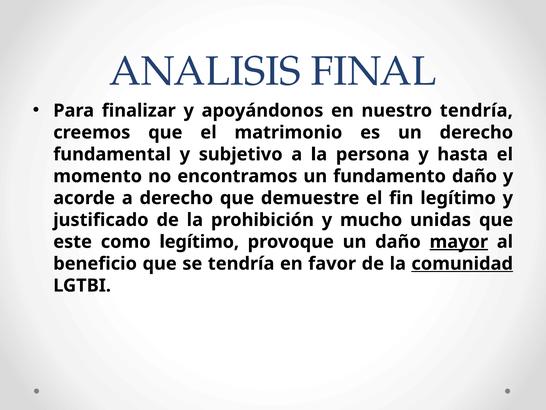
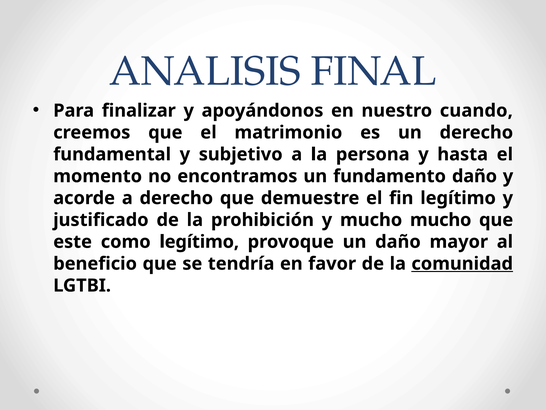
nuestro tendría: tendría -> cuando
mucho unidas: unidas -> mucho
mayor underline: present -> none
